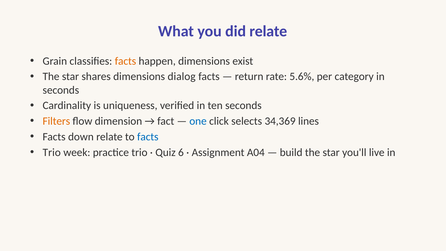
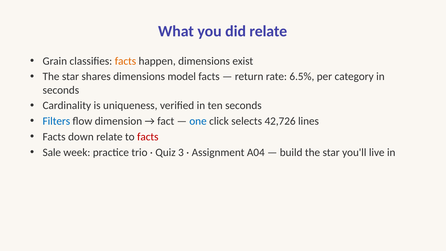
dialog: dialog -> model
5.6%: 5.6% -> 6.5%
Filters colour: orange -> blue
34,369: 34,369 -> 42,726
facts at (148, 137) colour: blue -> red
Trio at (52, 152): Trio -> Sale
6: 6 -> 3
